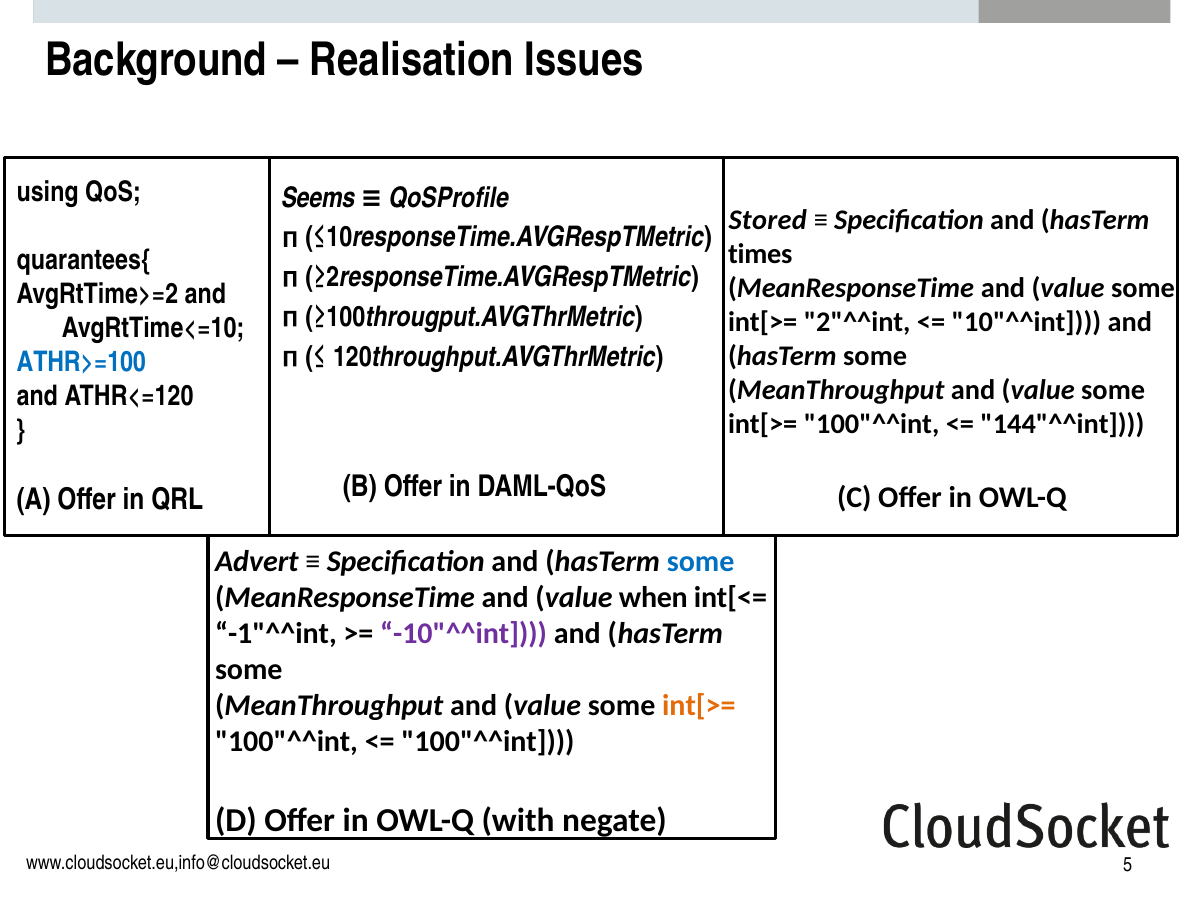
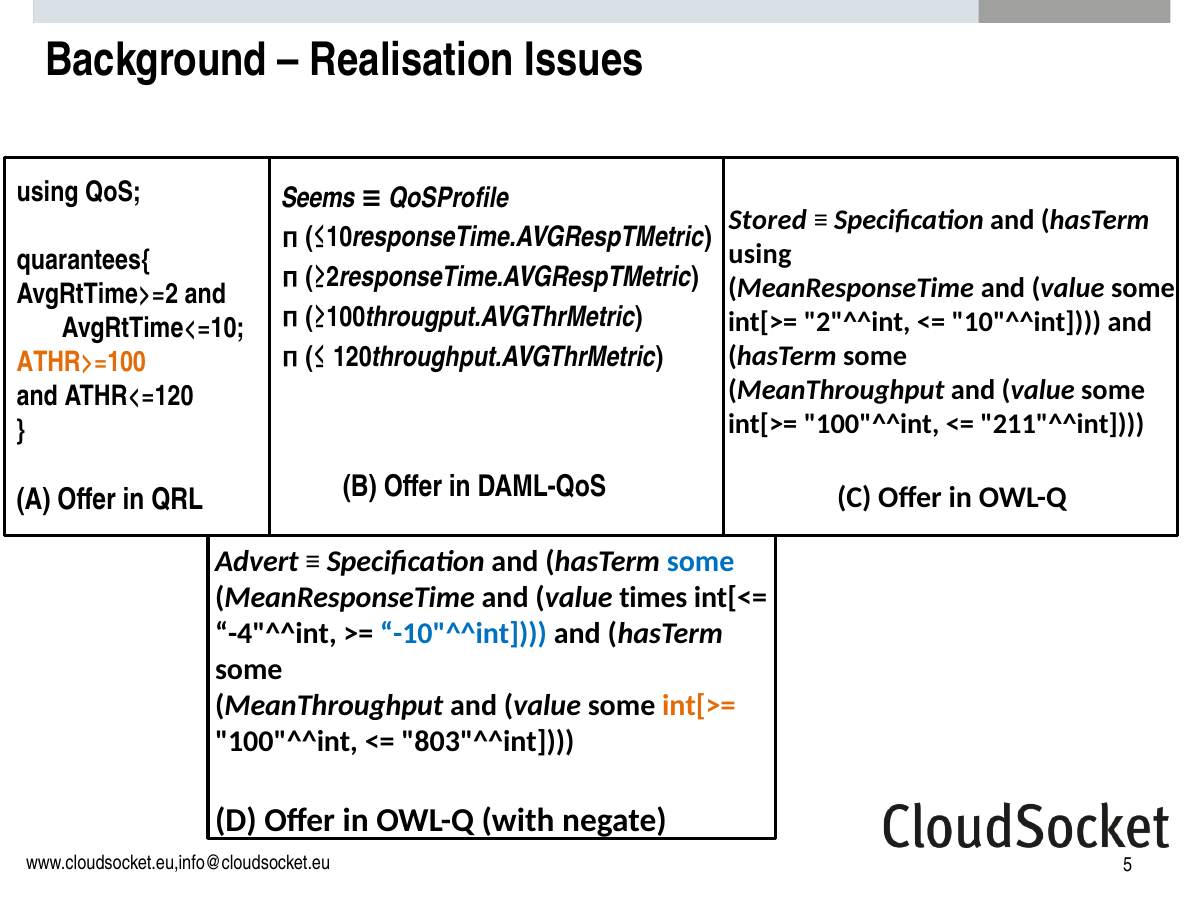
times at (760, 254): times -> using
ATHR>=100 colour: blue -> orange
144"^^int: 144"^^int -> 211"^^int
when: when -> times
-1"^^int: -1"^^int -> -4"^^int
-10"^^int colour: purple -> blue
100"^^int at (488, 742): 100"^^int -> 803"^^int
